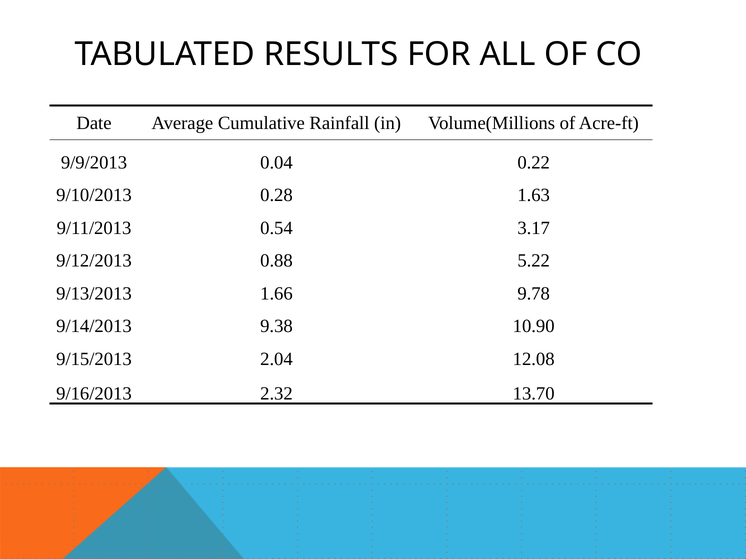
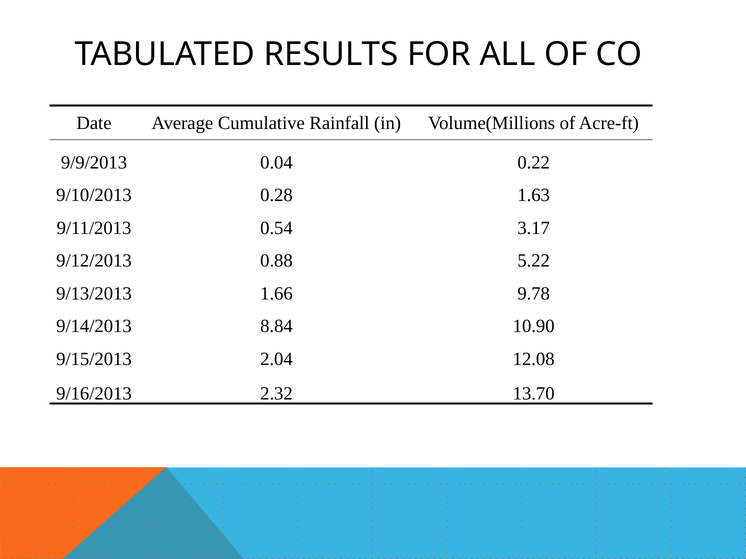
9.38: 9.38 -> 8.84
